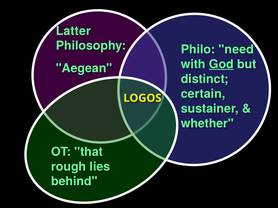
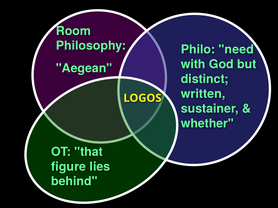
Latter: Latter -> Room
God underline: present -> none
certain: certain -> written
rough: rough -> figure
